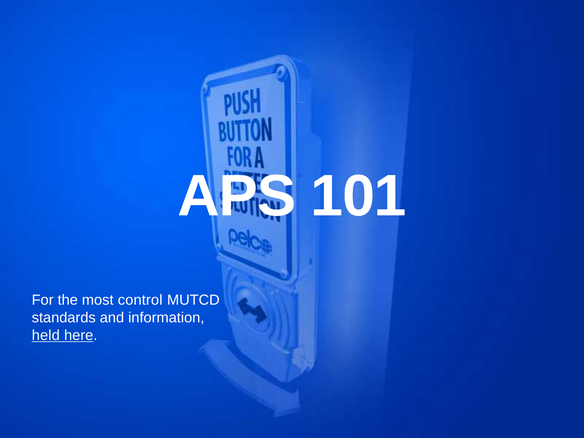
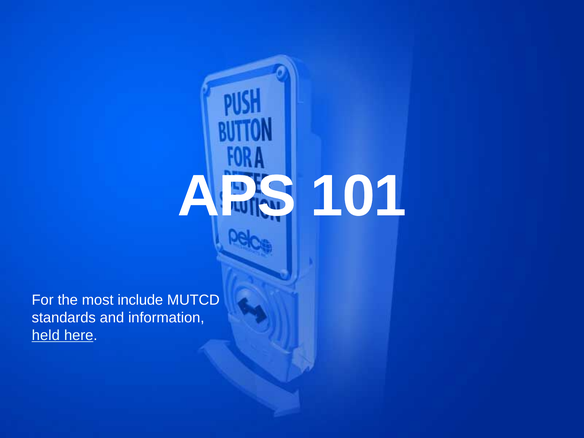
control: control -> include
